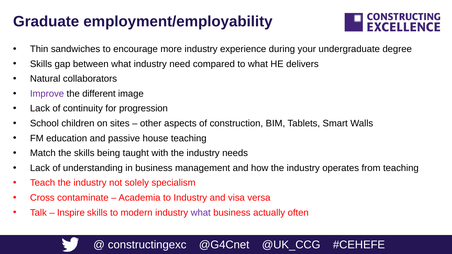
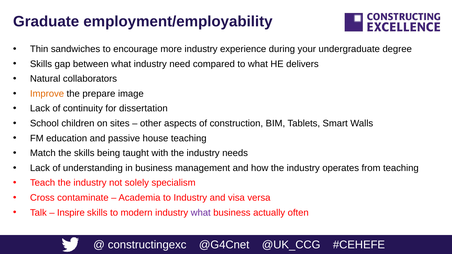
Improve colour: purple -> orange
different: different -> prepare
progression: progression -> dissertation
